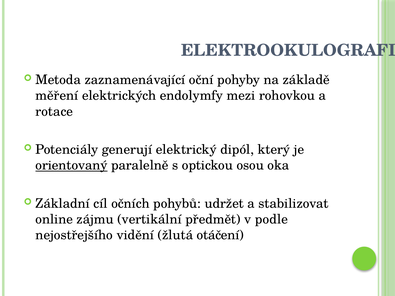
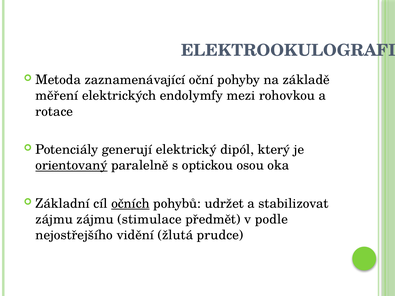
očních underline: none -> present
online at (54, 220): online -> zájmu
vertikální: vertikální -> stimulace
otáčení: otáčení -> prudce
